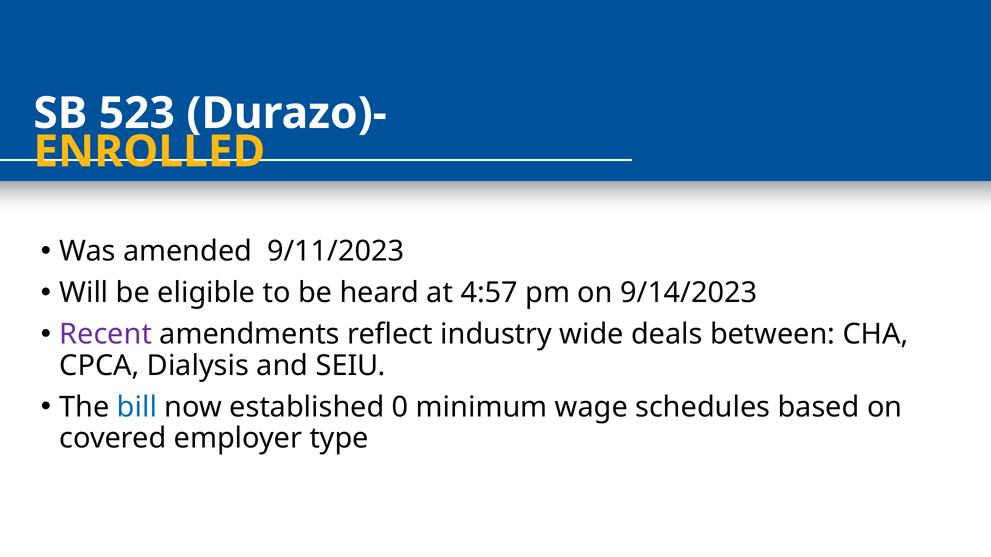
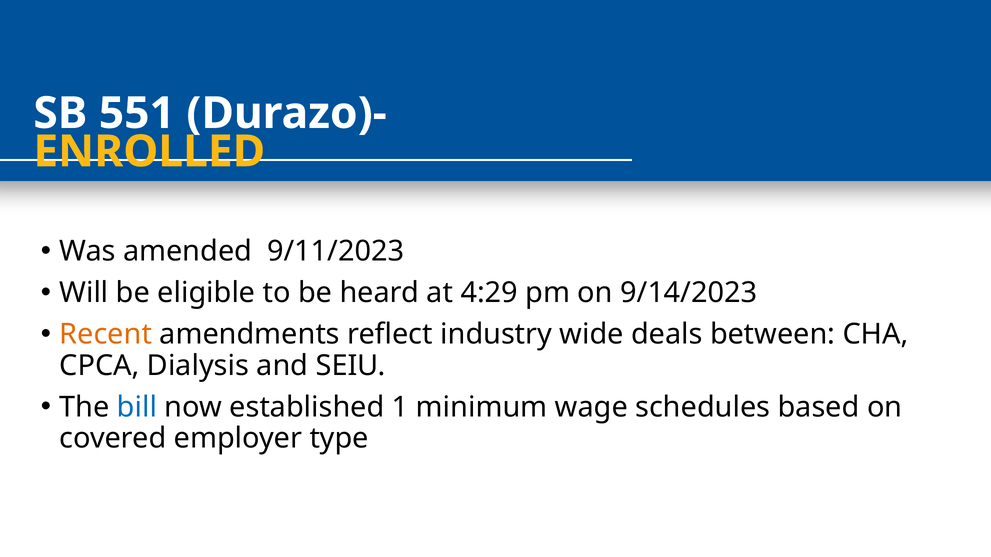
523: 523 -> 551
4:57: 4:57 -> 4:29
Recent colour: purple -> orange
0: 0 -> 1
